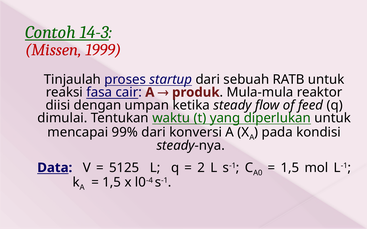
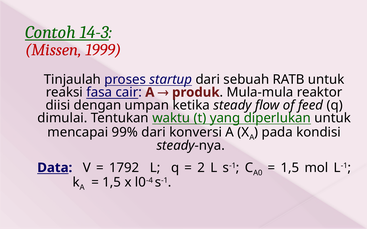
5125: 5125 -> 1792
